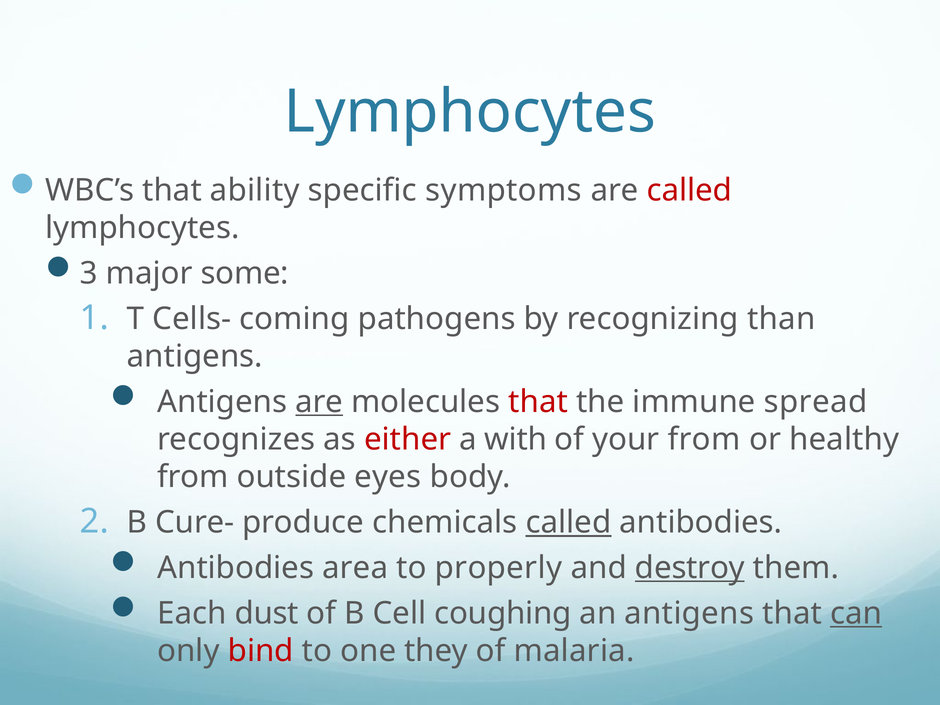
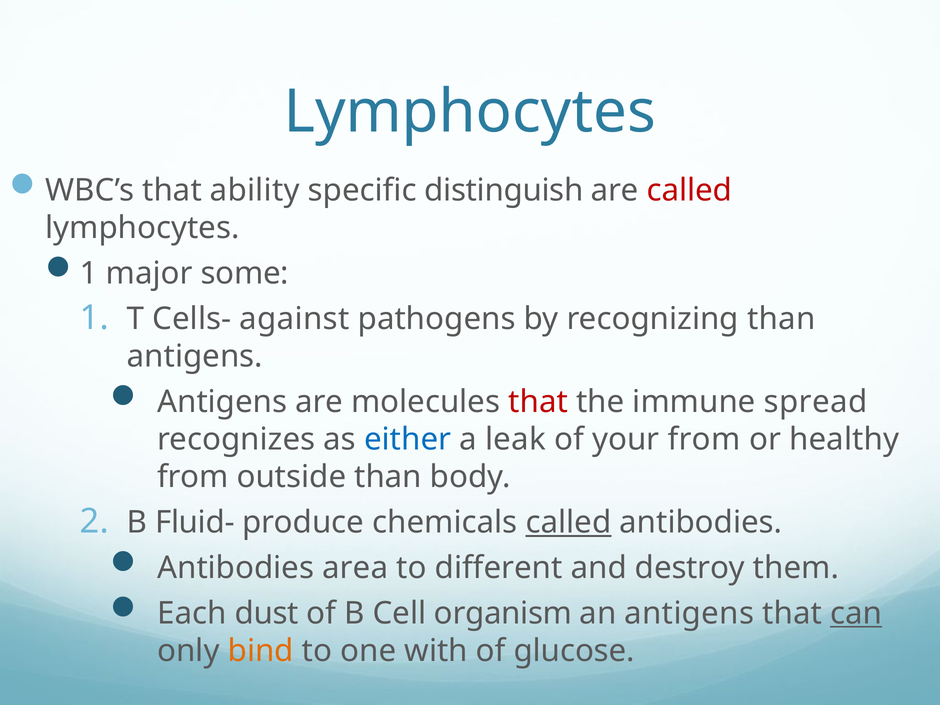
symptoms: symptoms -> distinguish
3 at (89, 273): 3 -> 1
coming: coming -> against
are at (319, 402) underline: present -> none
either colour: red -> blue
with: with -> leak
outside eyes: eyes -> than
Cure-: Cure- -> Fluid-
properly: properly -> different
destroy underline: present -> none
coughing: coughing -> organism
bind colour: red -> orange
they: they -> with
malaria: malaria -> glucose
